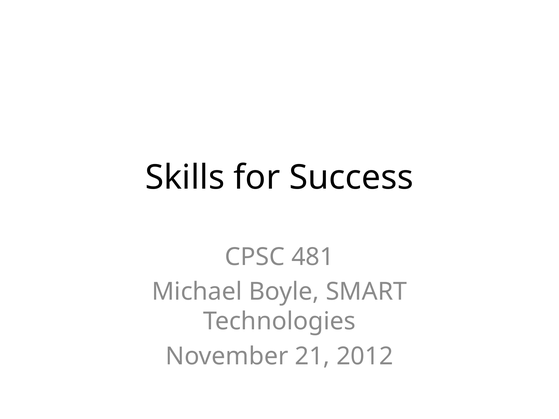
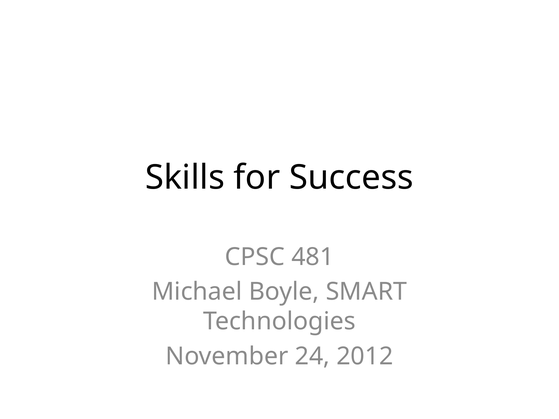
21: 21 -> 24
